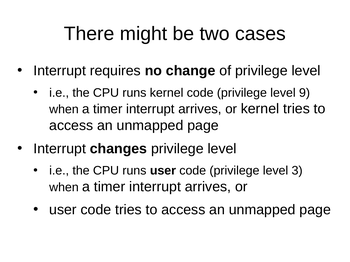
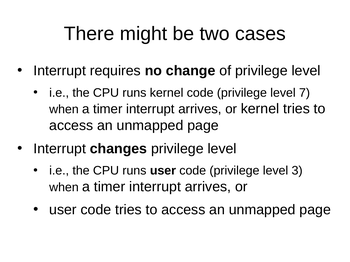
9: 9 -> 7
